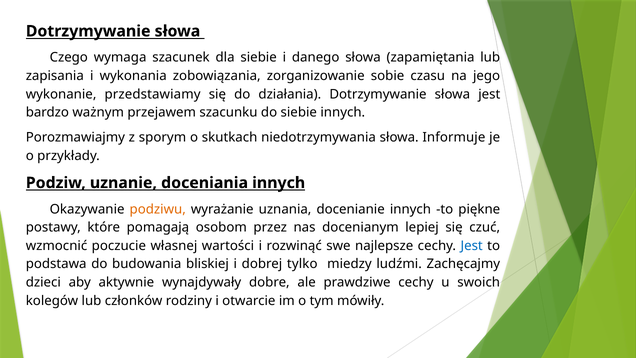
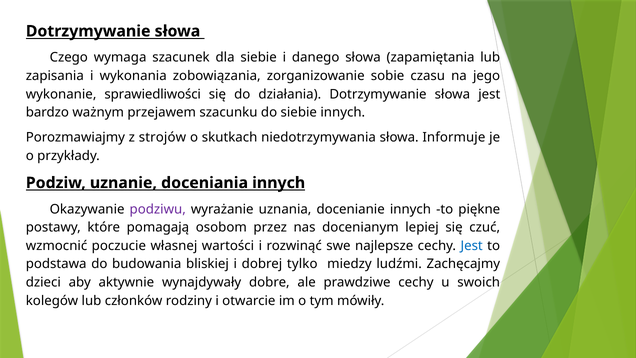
przedstawiamy: przedstawiamy -> sprawiedliwości
sporym: sporym -> strojów
podziwu colour: orange -> purple
